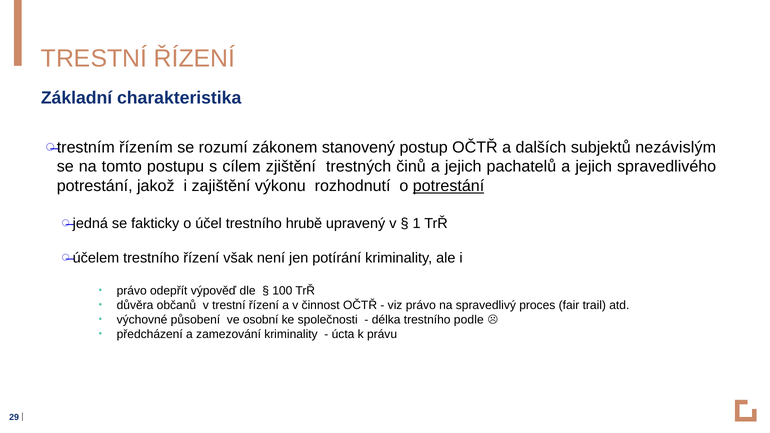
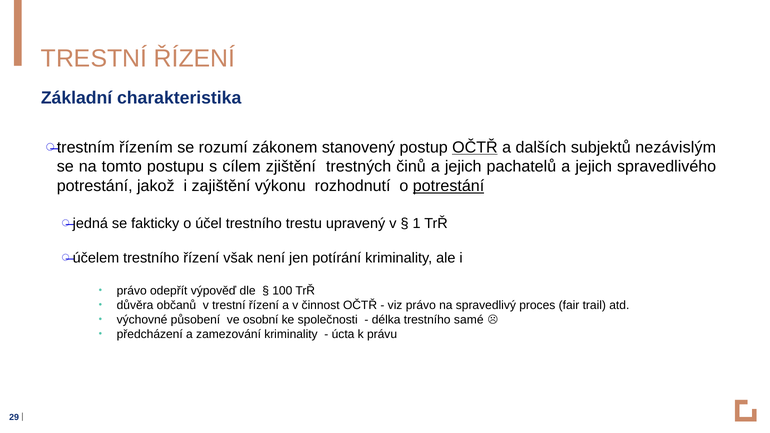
OČTŘ at (475, 147) underline: none -> present
hrubě: hrubě -> trestu
podle: podle -> samé
